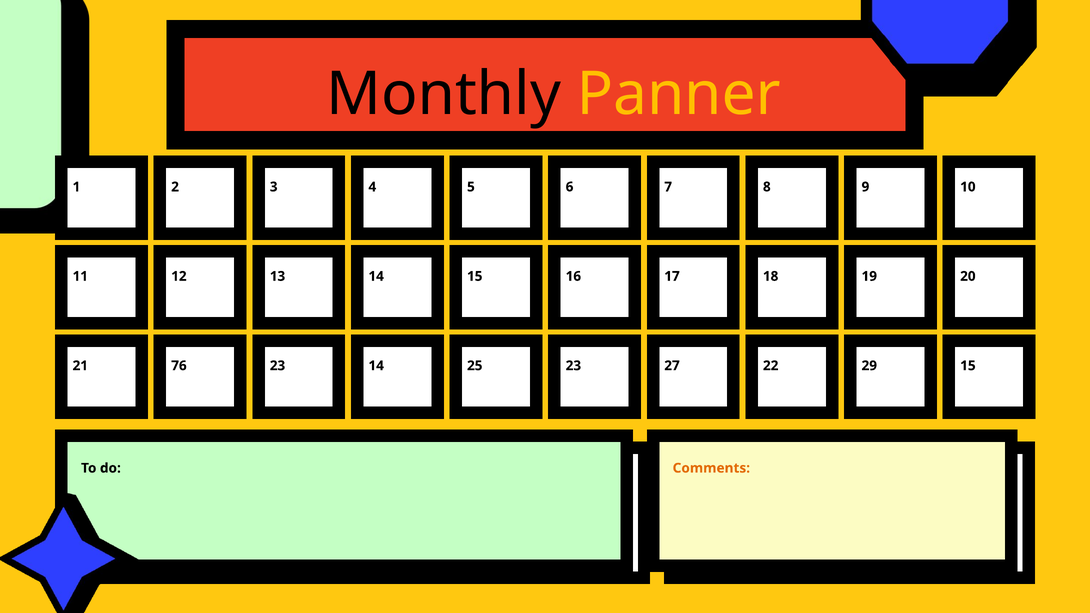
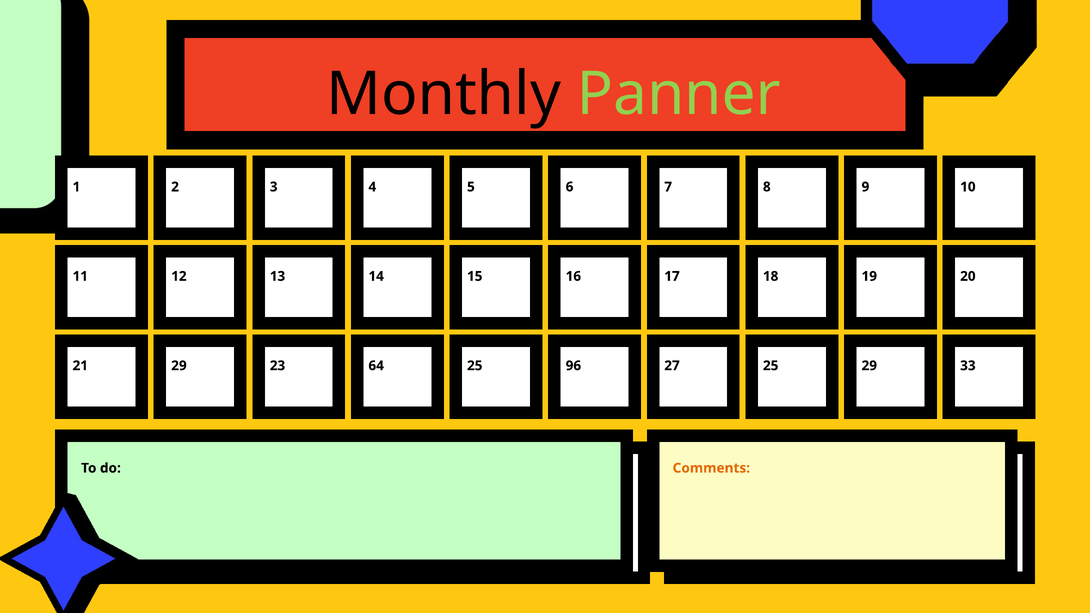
Panner colour: yellow -> light green
21 76: 76 -> 29
23 14: 14 -> 64
25 23: 23 -> 96
27 22: 22 -> 25
29 15: 15 -> 33
